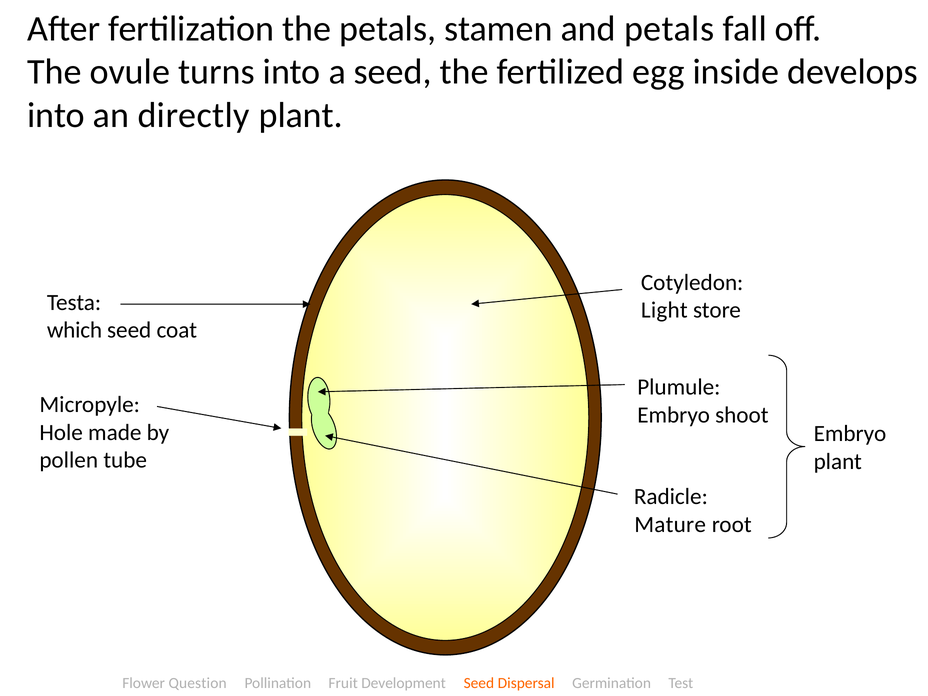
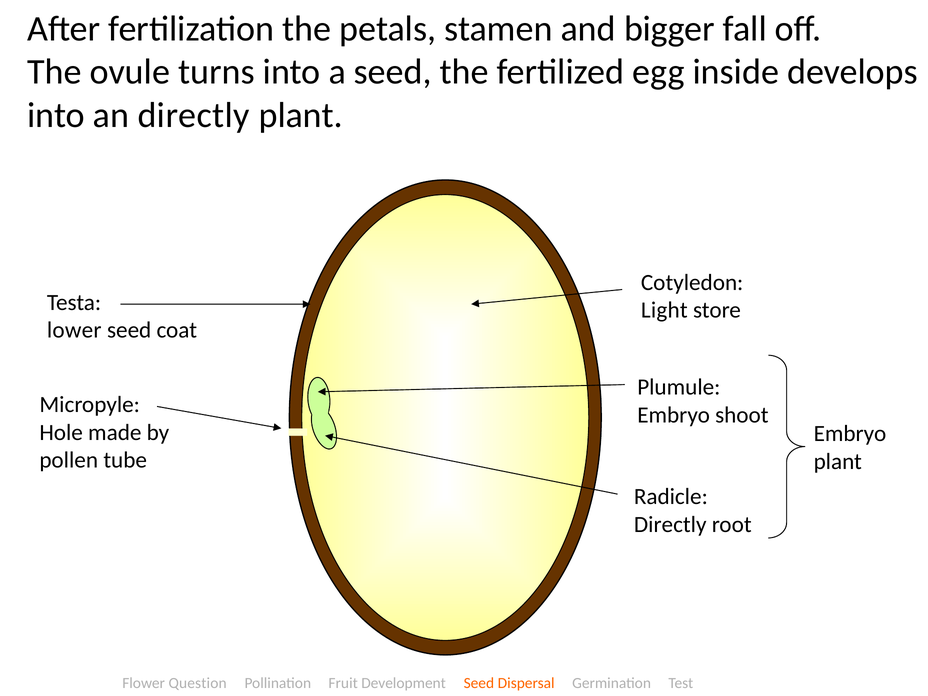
and petals: petals -> bigger
which: which -> lower
Mature at (670, 525): Mature -> Directly
